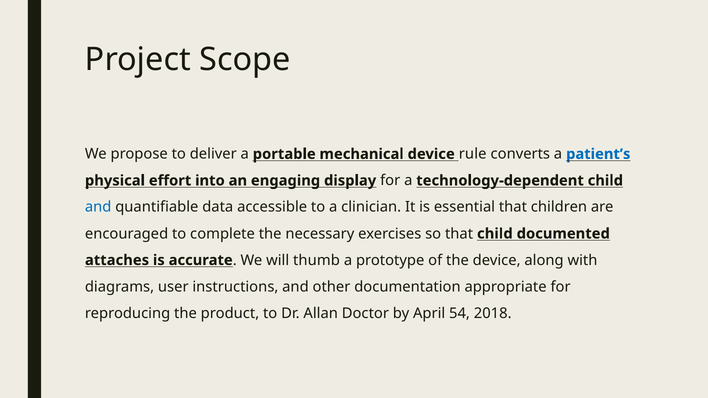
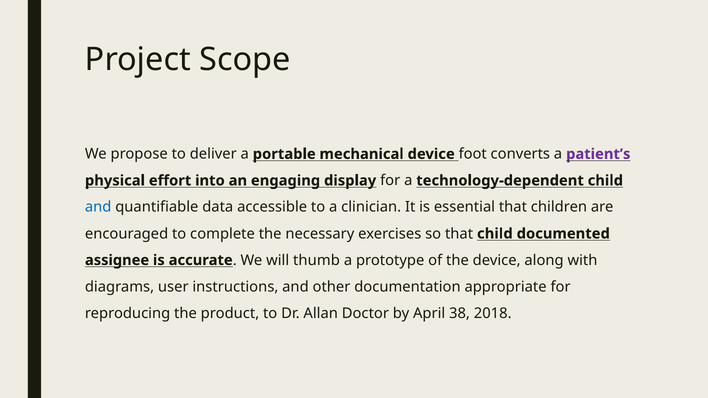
rule: rule -> foot
patient’s colour: blue -> purple
attaches: attaches -> assignee
54: 54 -> 38
